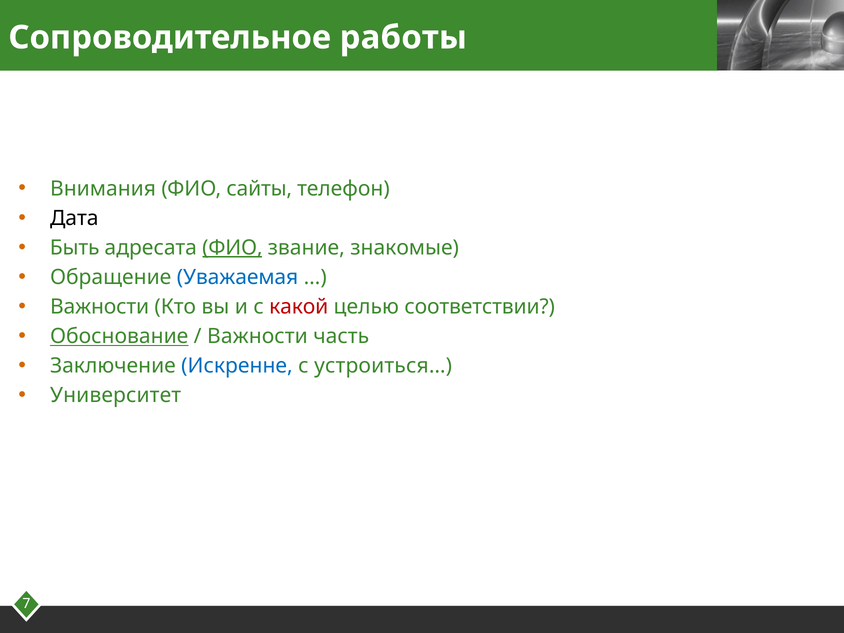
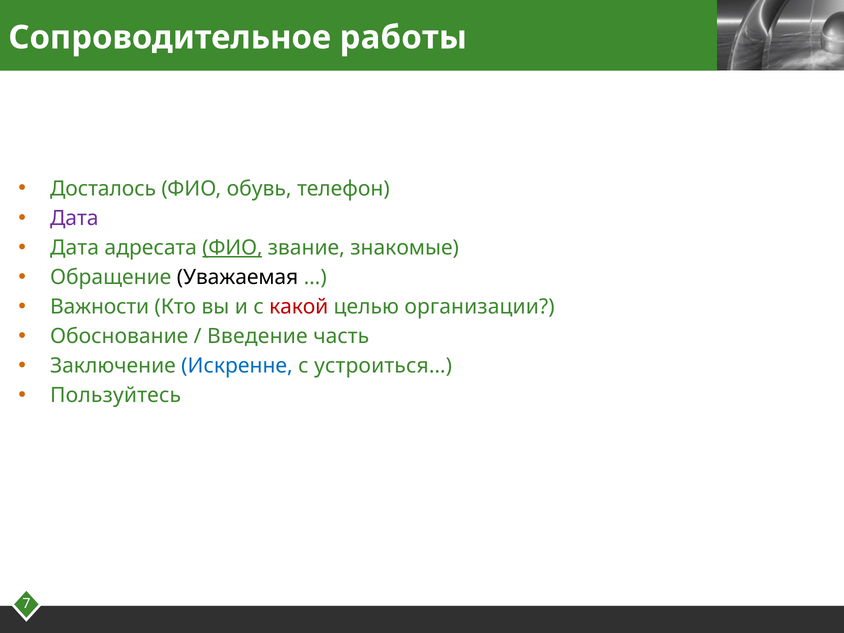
Внимания: Внимания -> Досталось
сайты: сайты -> обувь
Дата at (74, 218) colour: black -> purple
Быть at (75, 248): Быть -> Дата
Уважаемая colour: blue -> black
соответствии: соответствии -> организации
Обоснование underline: present -> none
Важности at (257, 336): Важности -> Введение
Университет: Университет -> Пользуйтесь
